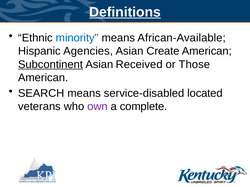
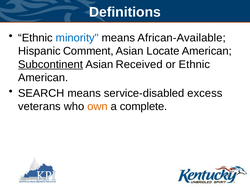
Definitions underline: present -> none
Agencies: Agencies -> Comment
Create: Create -> Locate
or Those: Those -> Ethnic
located: located -> excess
own colour: purple -> orange
